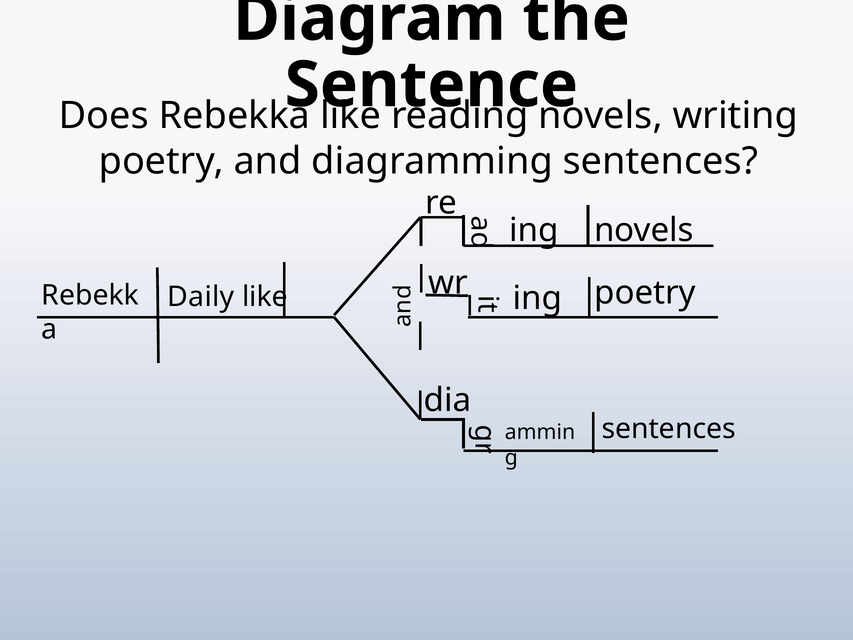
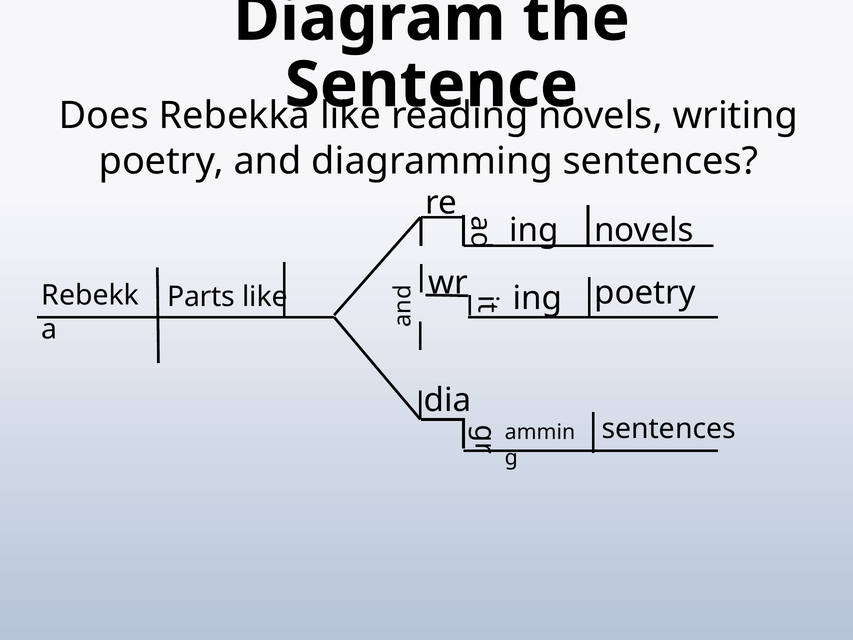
Daily: Daily -> Parts
